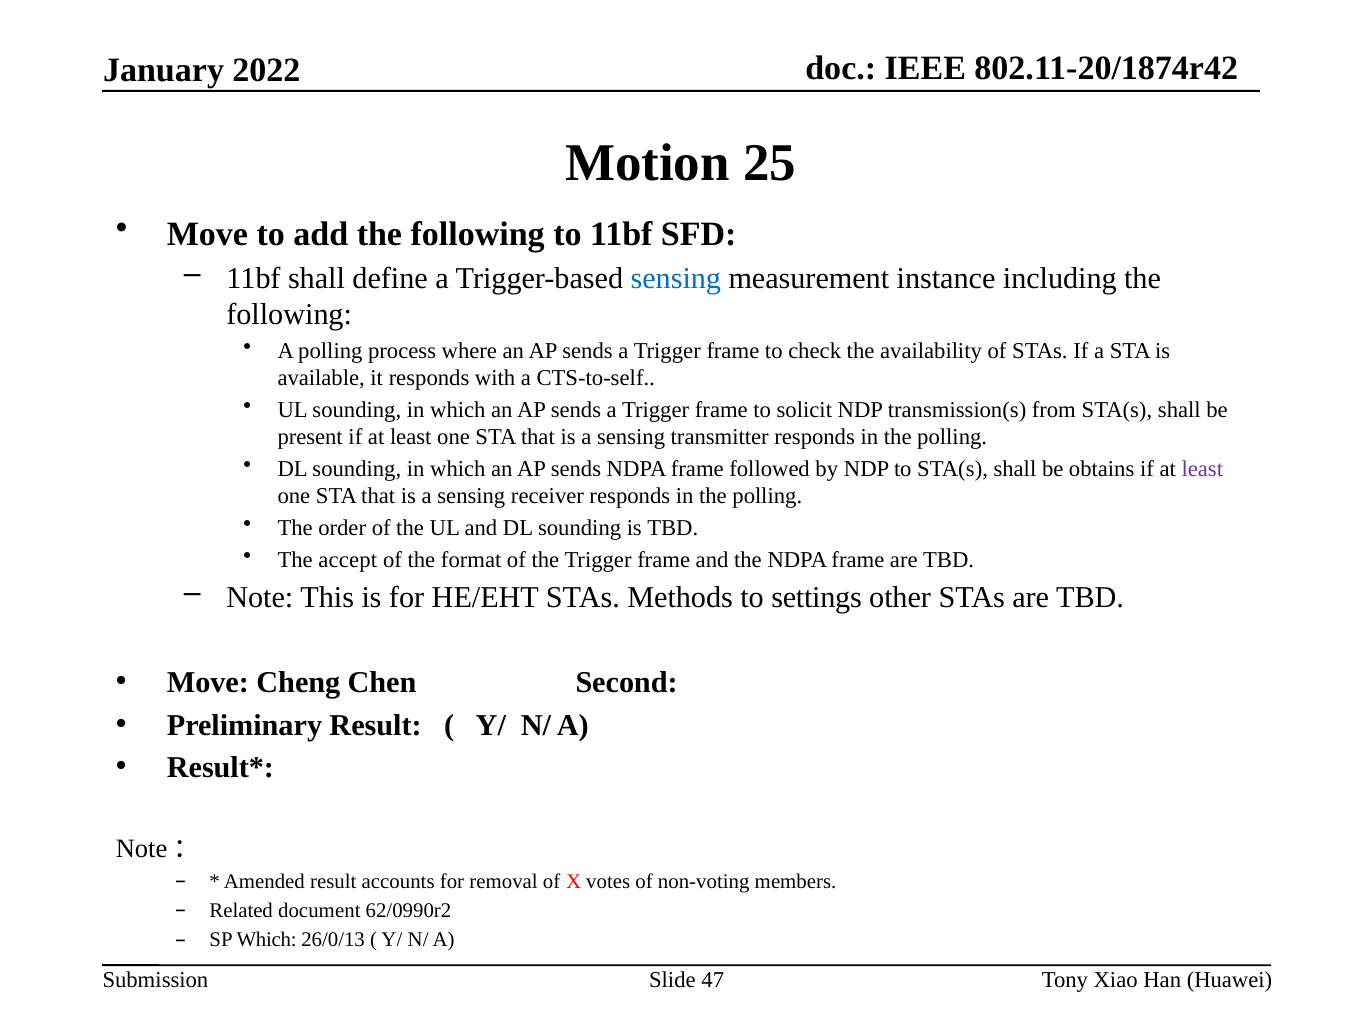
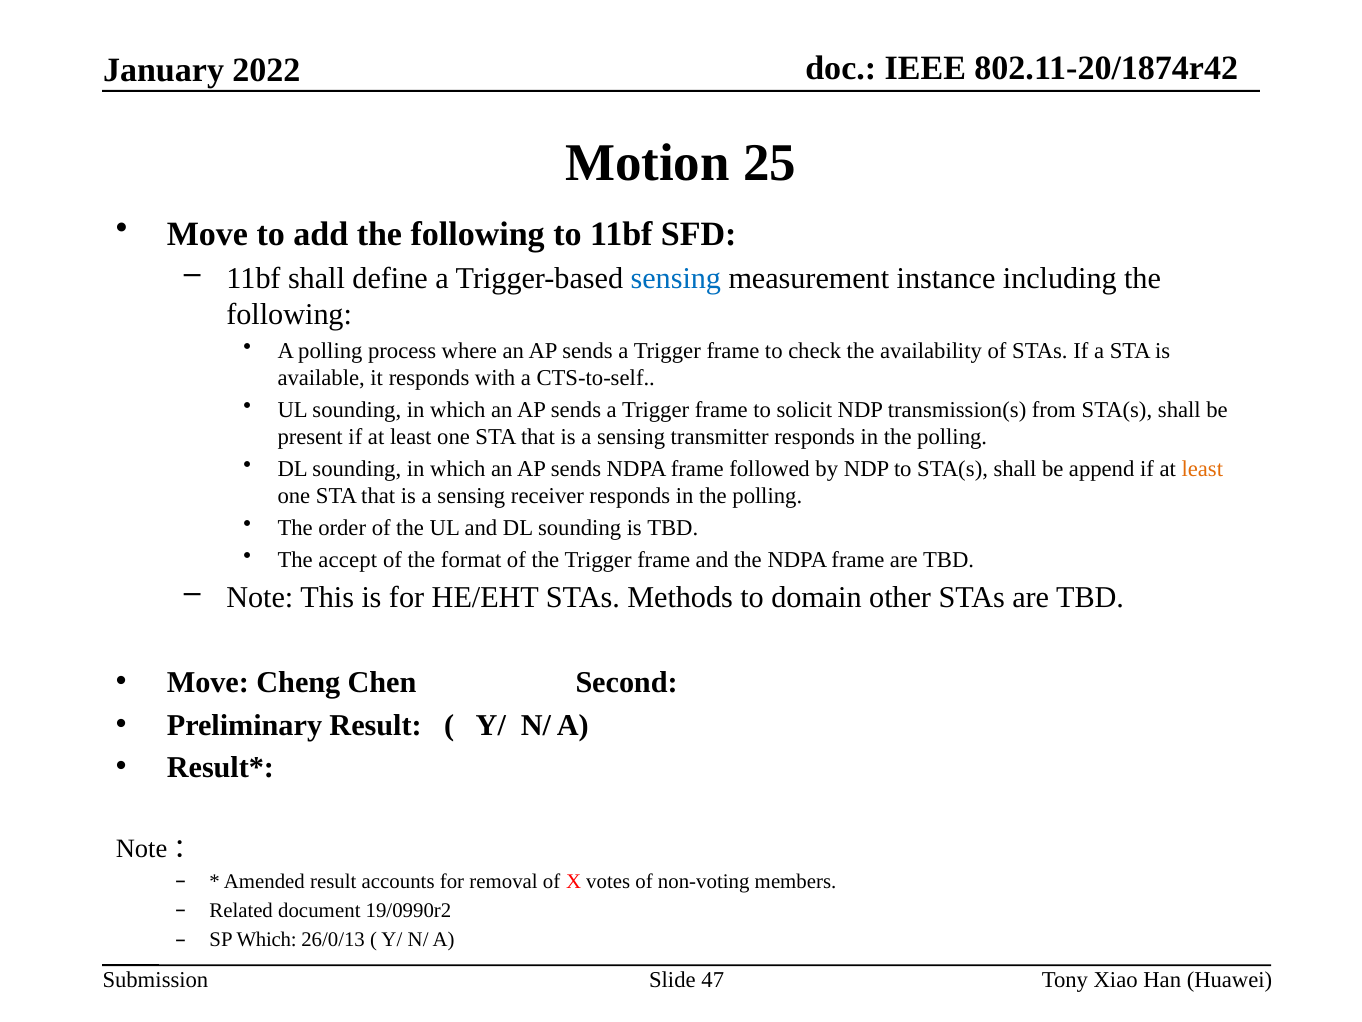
obtains: obtains -> append
least at (1202, 468) colour: purple -> orange
settings: settings -> domain
62/0990r2: 62/0990r2 -> 19/0990r2
